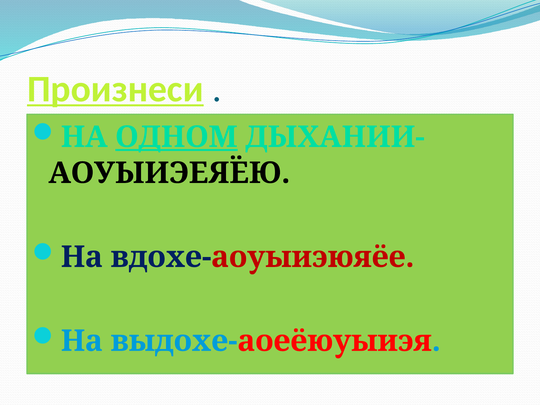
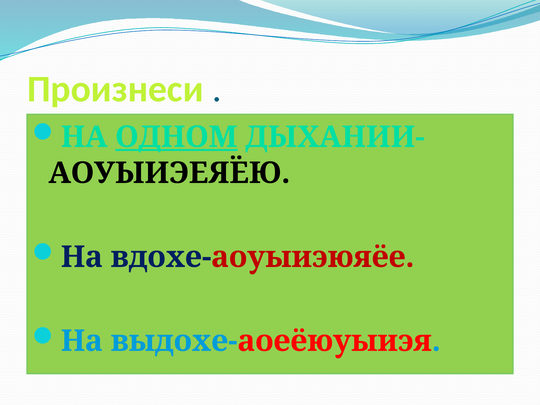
Произнеси underline: present -> none
